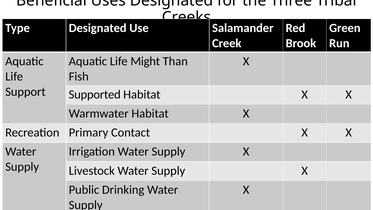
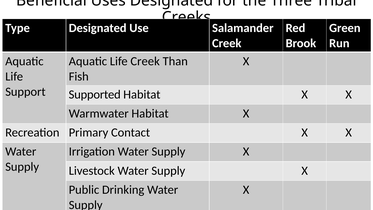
Life Might: Might -> Creek
